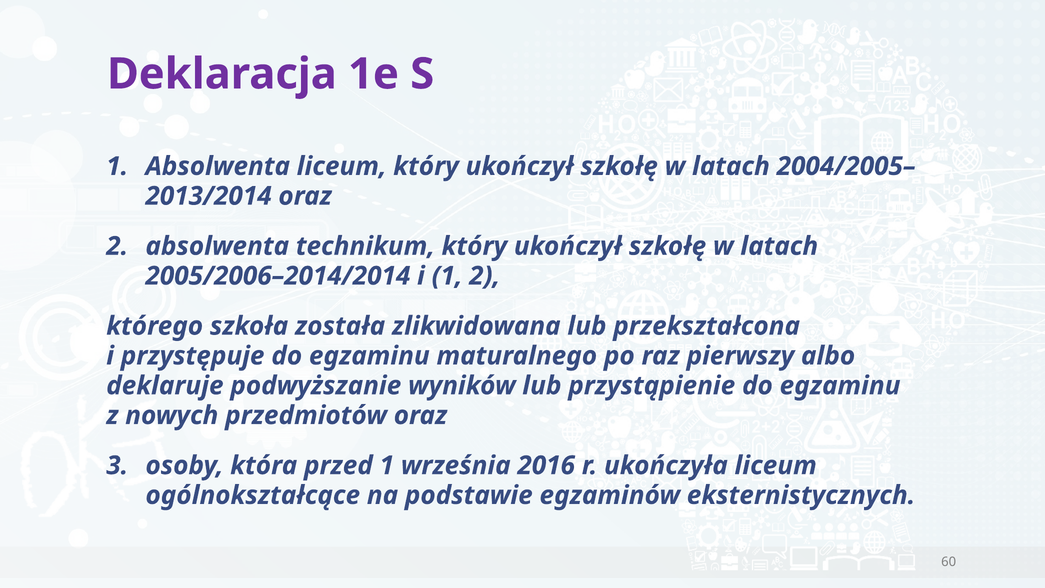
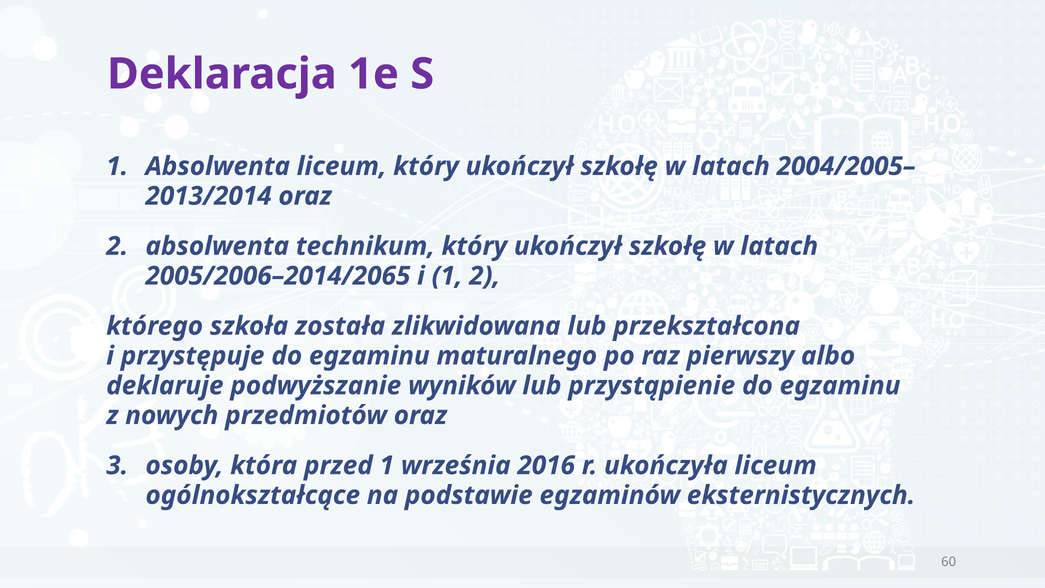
2005/2006–2014/2014: 2005/2006–2014/2014 -> 2005/2006–2014/2065
